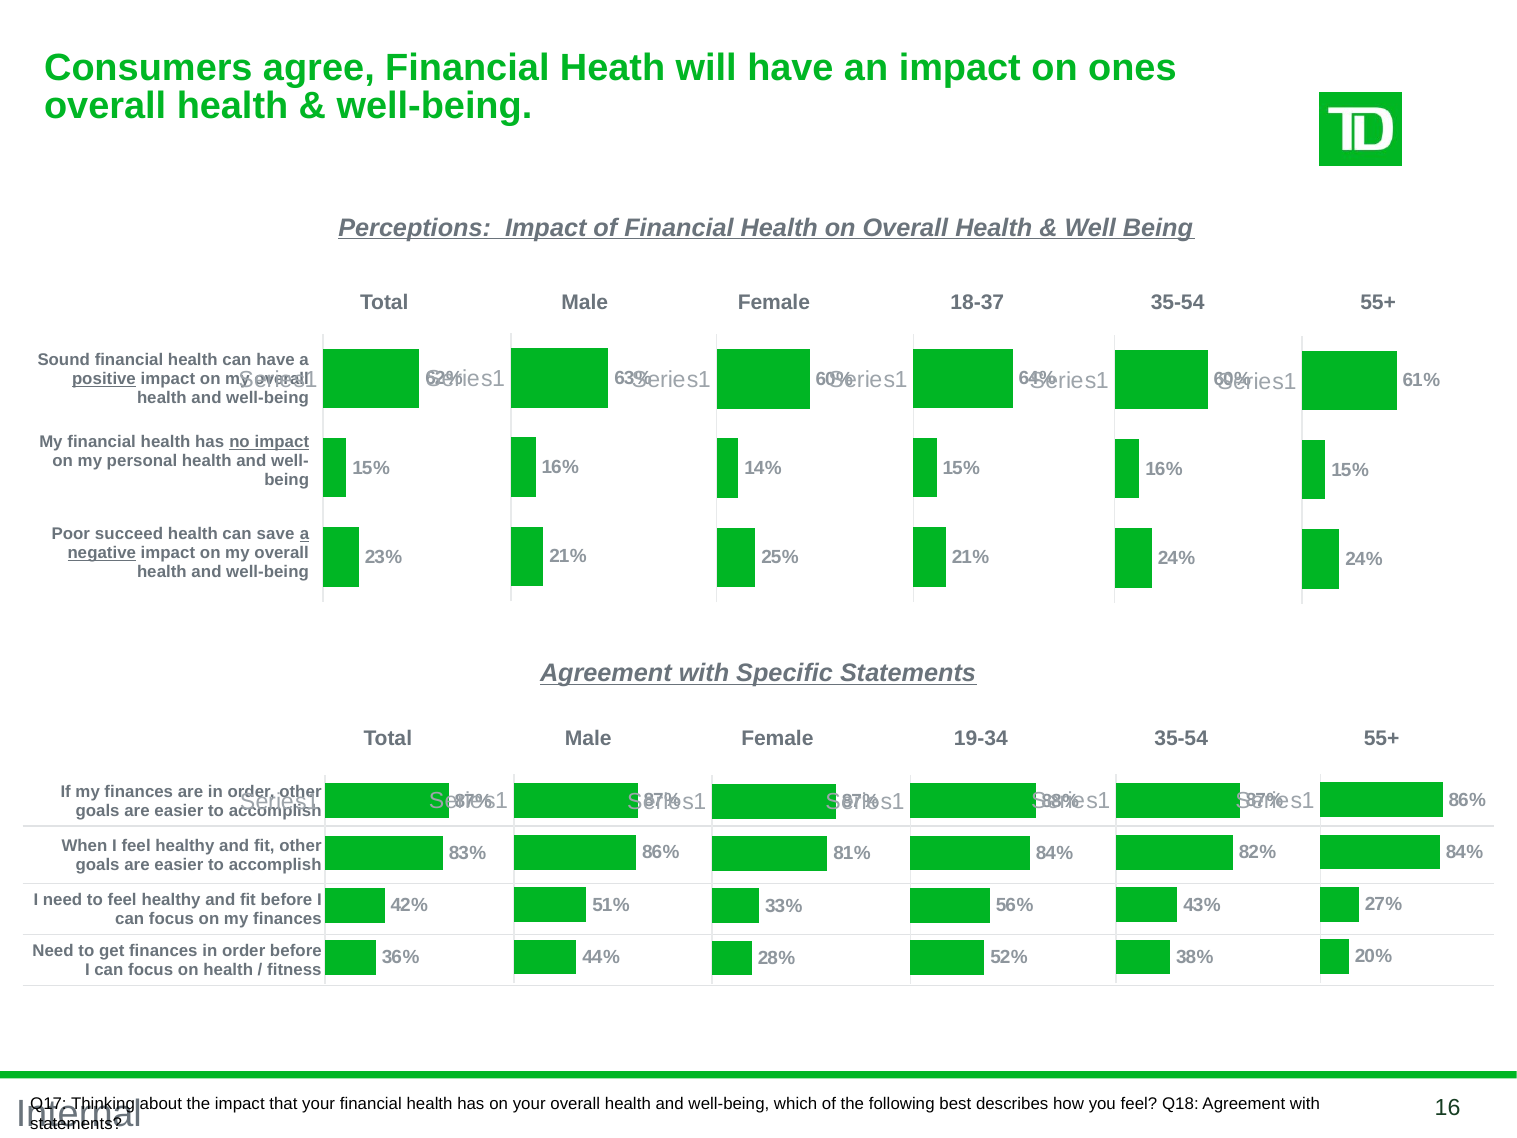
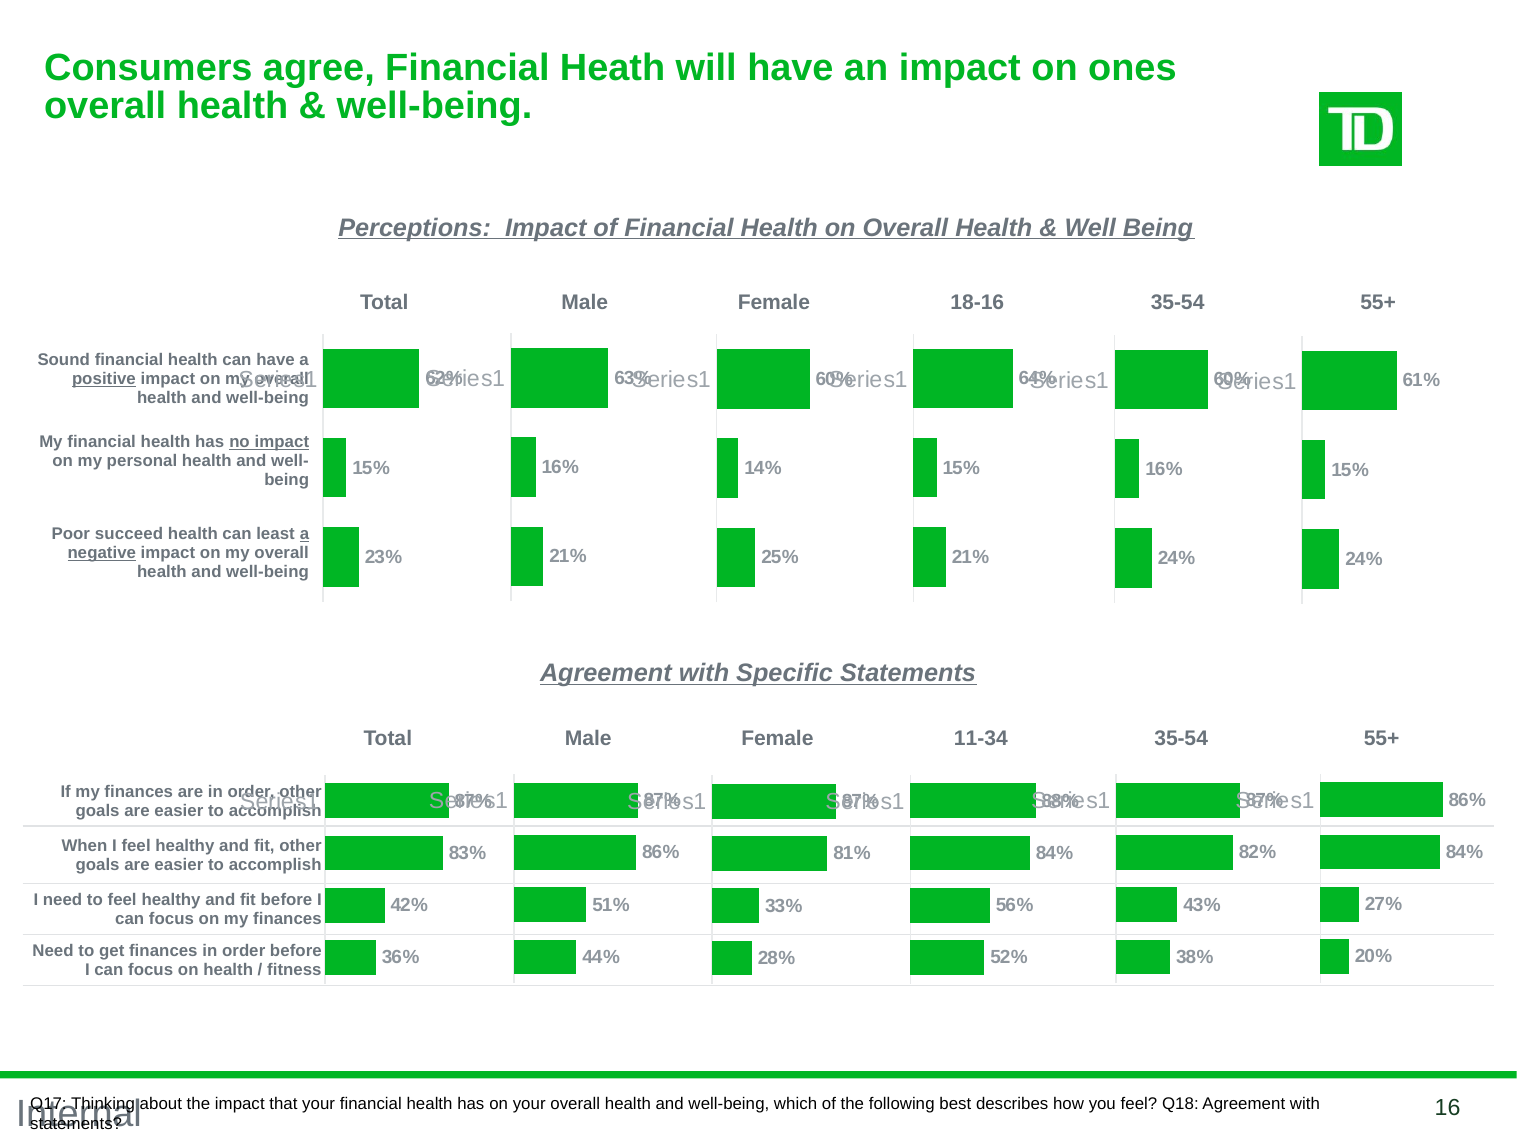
18-37: 18-37 -> 18-16
save: save -> least
19-34: 19-34 -> 11-34
